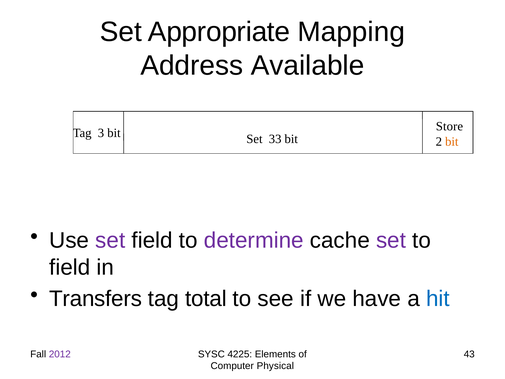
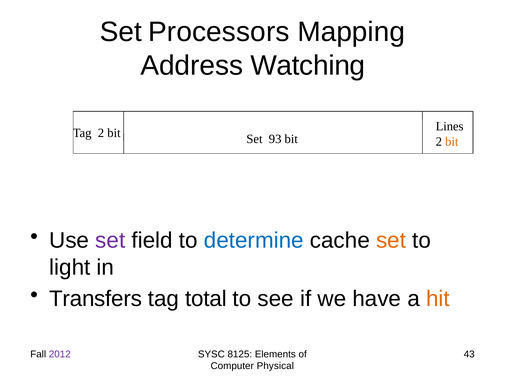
Appropriate: Appropriate -> Processors
Available: Available -> Watching
Store: Store -> Lines
Tag 3: 3 -> 2
33: 33 -> 93
determine colour: purple -> blue
set at (391, 240) colour: purple -> orange
field at (70, 267): field -> light
hit colour: blue -> orange
4225: 4225 -> 8125
